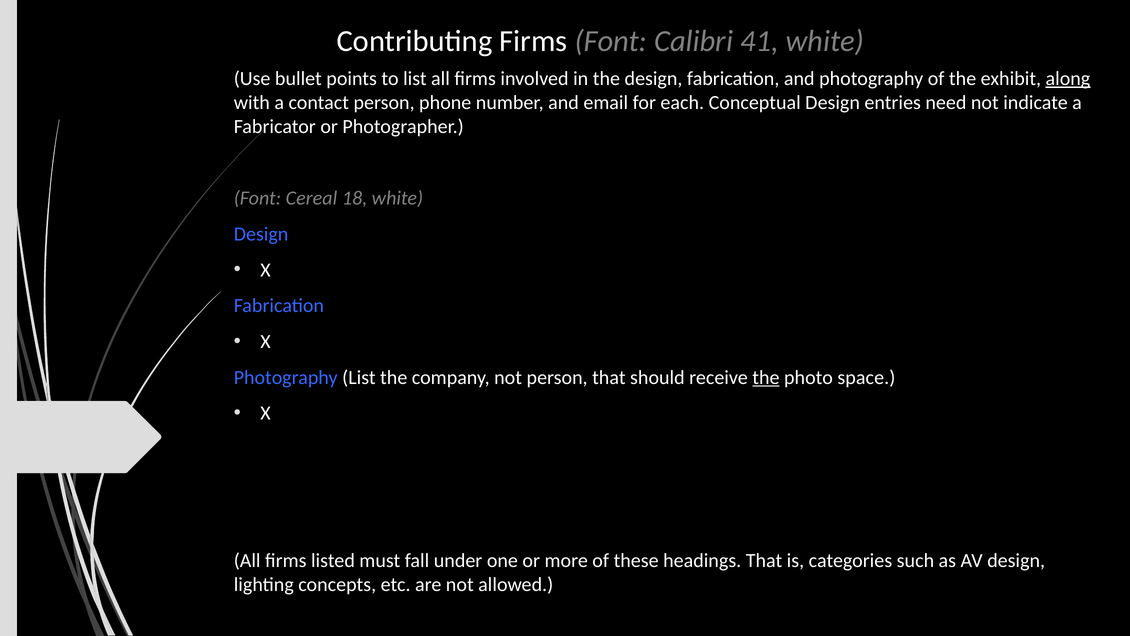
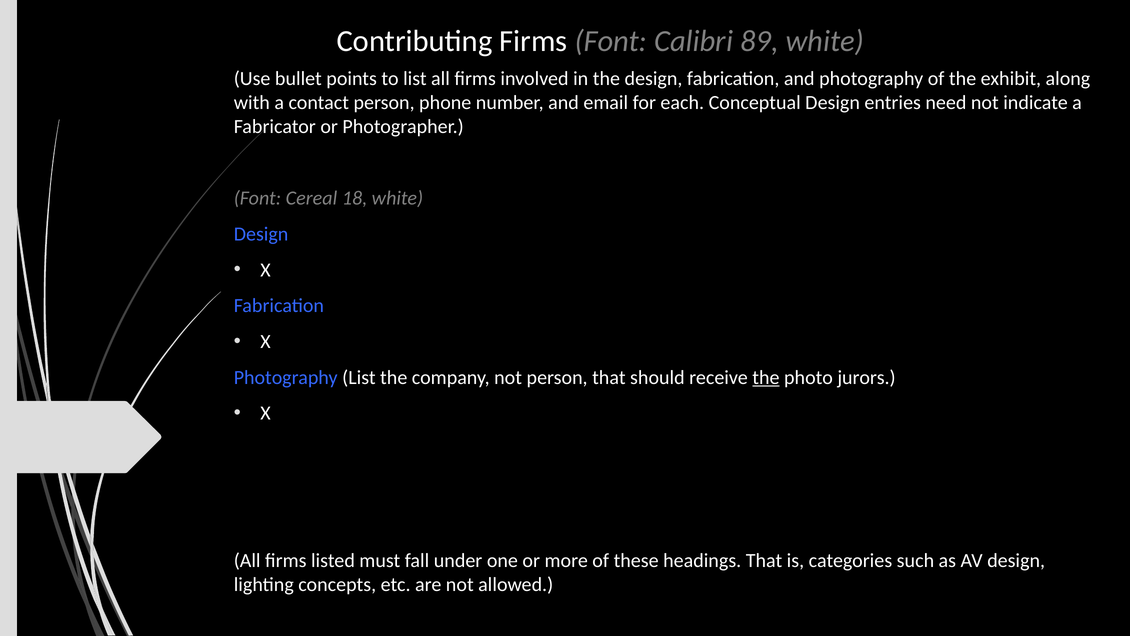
41: 41 -> 89
along underline: present -> none
space: space -> jurors
